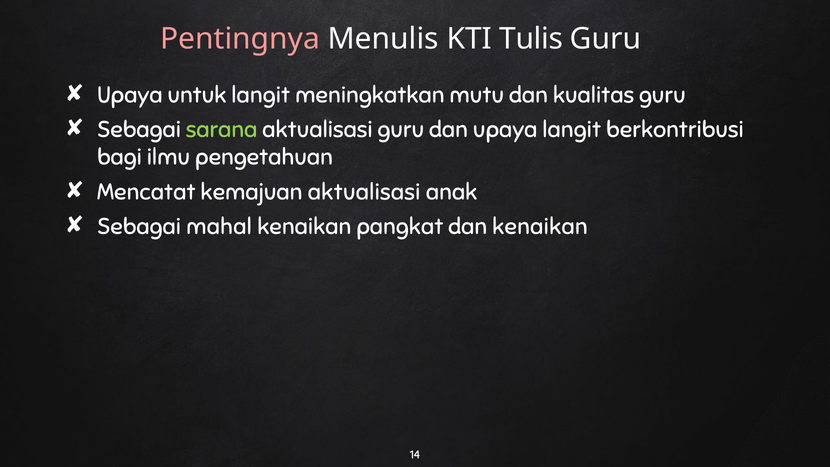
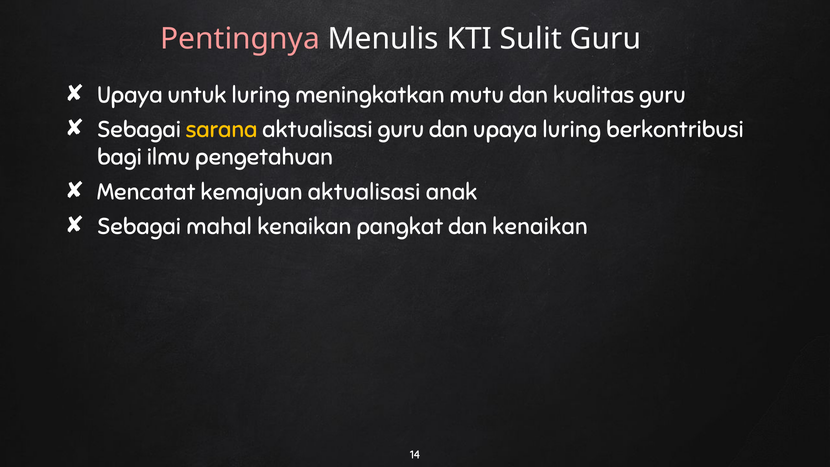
Tulis: Tulis -> Sulit
untuk langit: langit -> luring
sarana colour: light green -> yellow
upaya langit: langit -> luring
